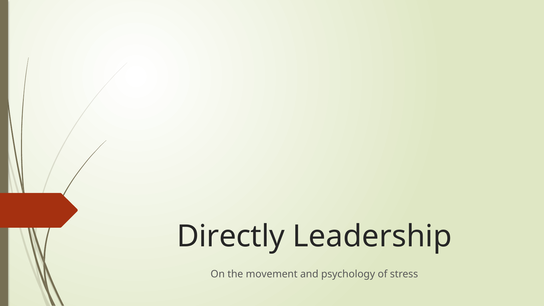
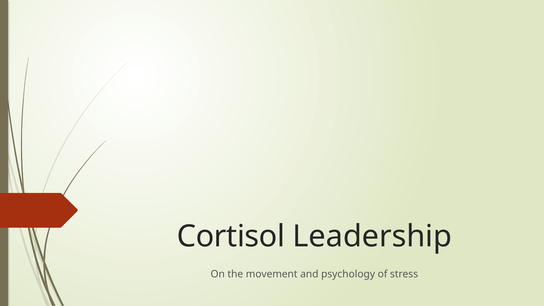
Directly: Directly -> Cortisol
